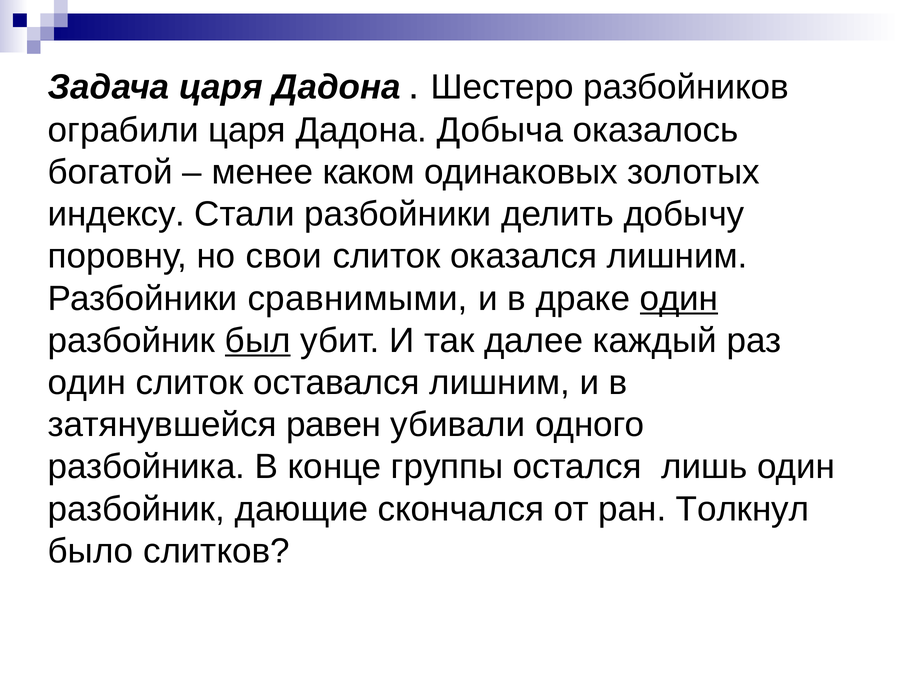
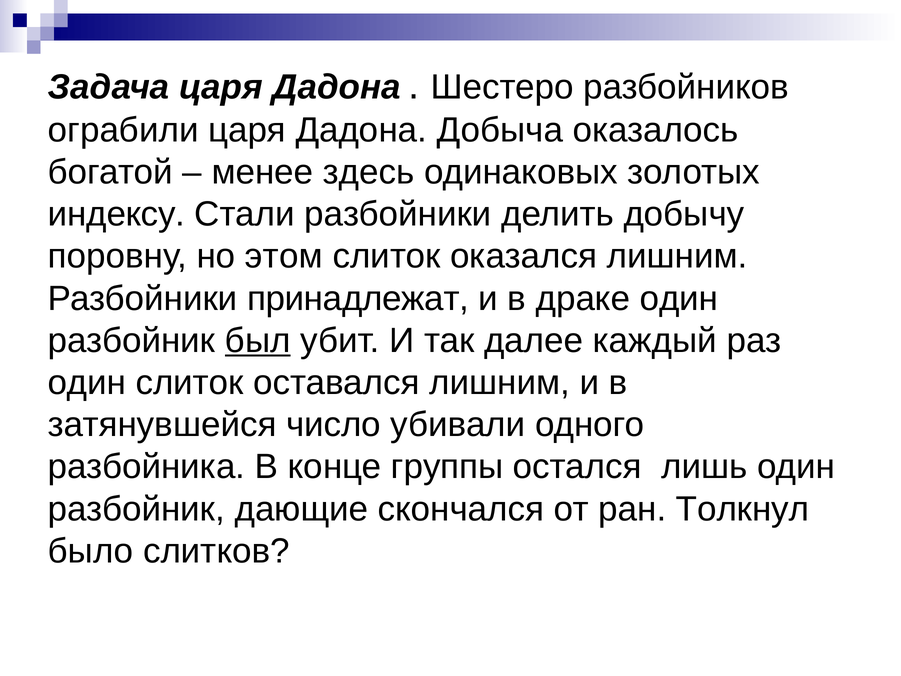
каком: каком -> здесь
свои: свои -> этом
сравнимыми: сравнимыми -> принадлежат
один at (679, 298) underline: present -> none
равен: равен -> число
